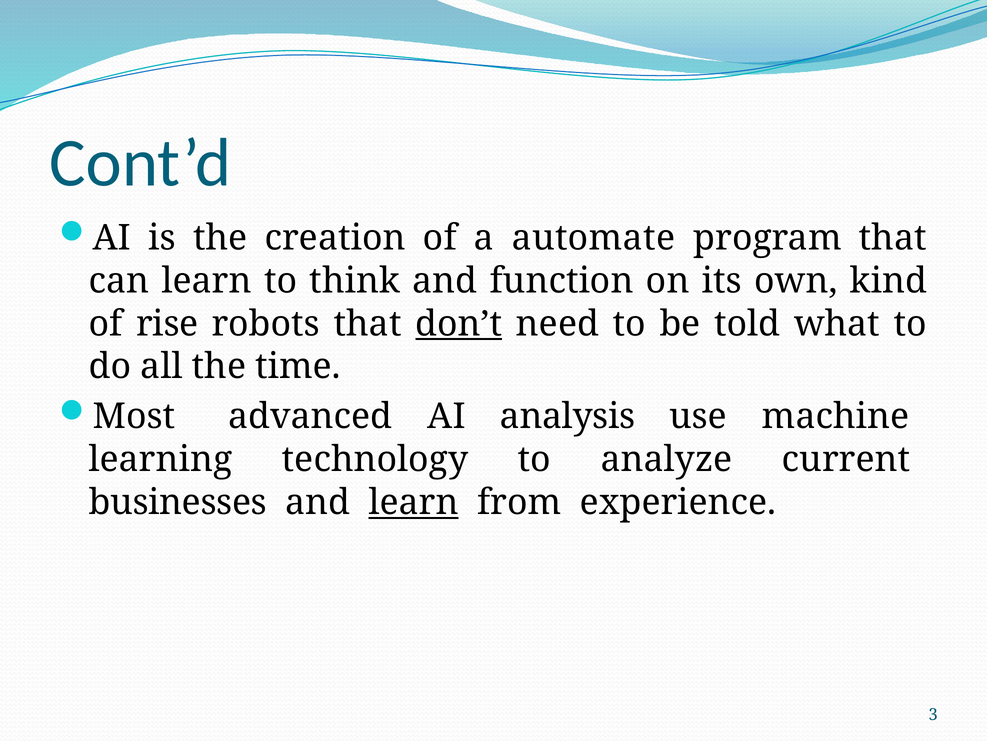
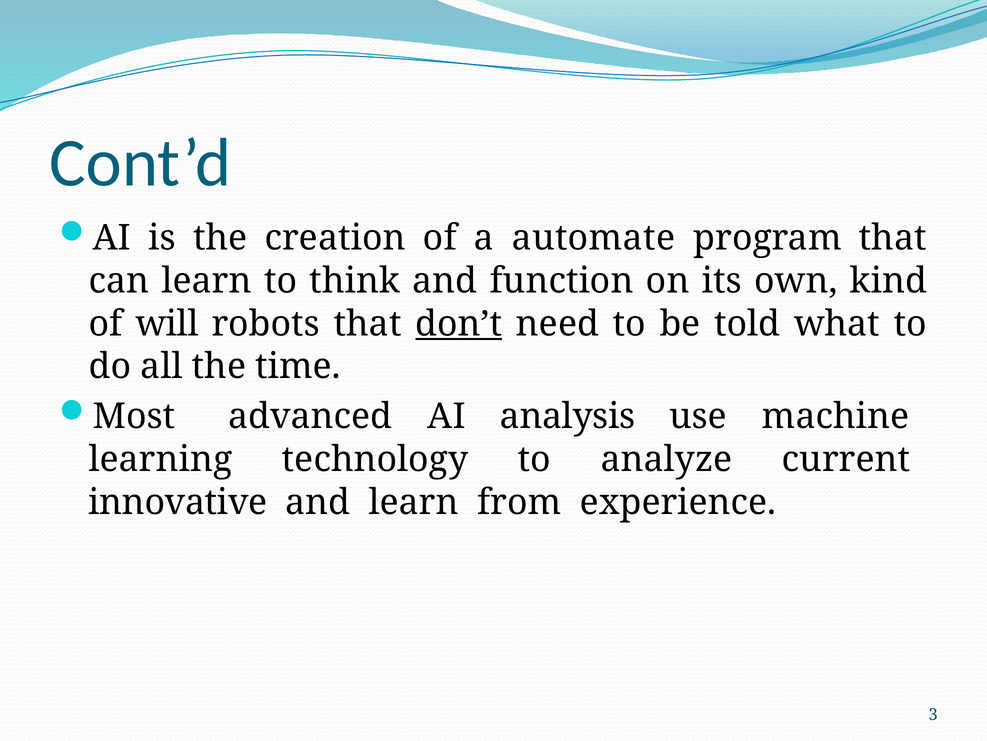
rise: rise -> will
businesses: businesses -> innovative
learn at (414, 502) underline: present -> none
